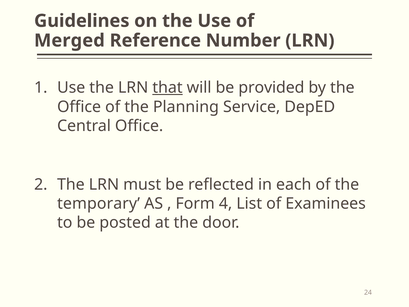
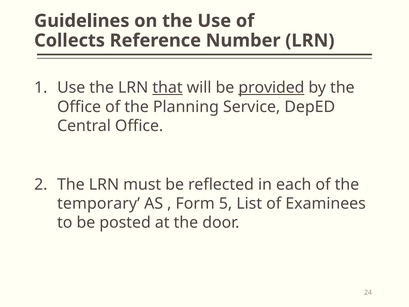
Merged: Merged -> Collects
provided underline: none -> present
4: 4 -> 5
